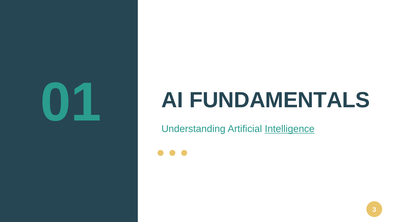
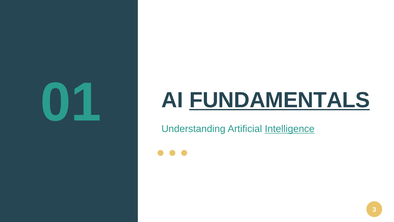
FUNDAMENTALS underline: none -> present
